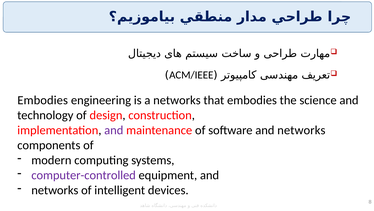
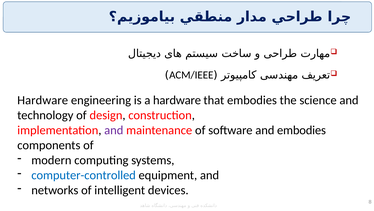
Embodies at (43, 100): Embodies -> Hardware
a networks: networks -> hardware
and networks: networks -> embodies
computer-controlled colour: purple -> blue
